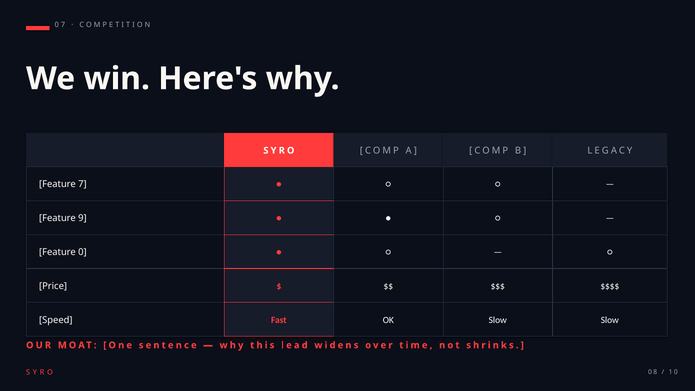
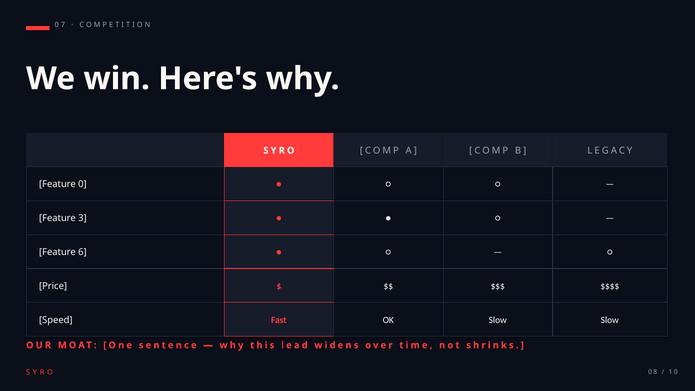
Feature 7: 7 -> 0
9: 9 -> 3
Feature 0: 0 -> 6
